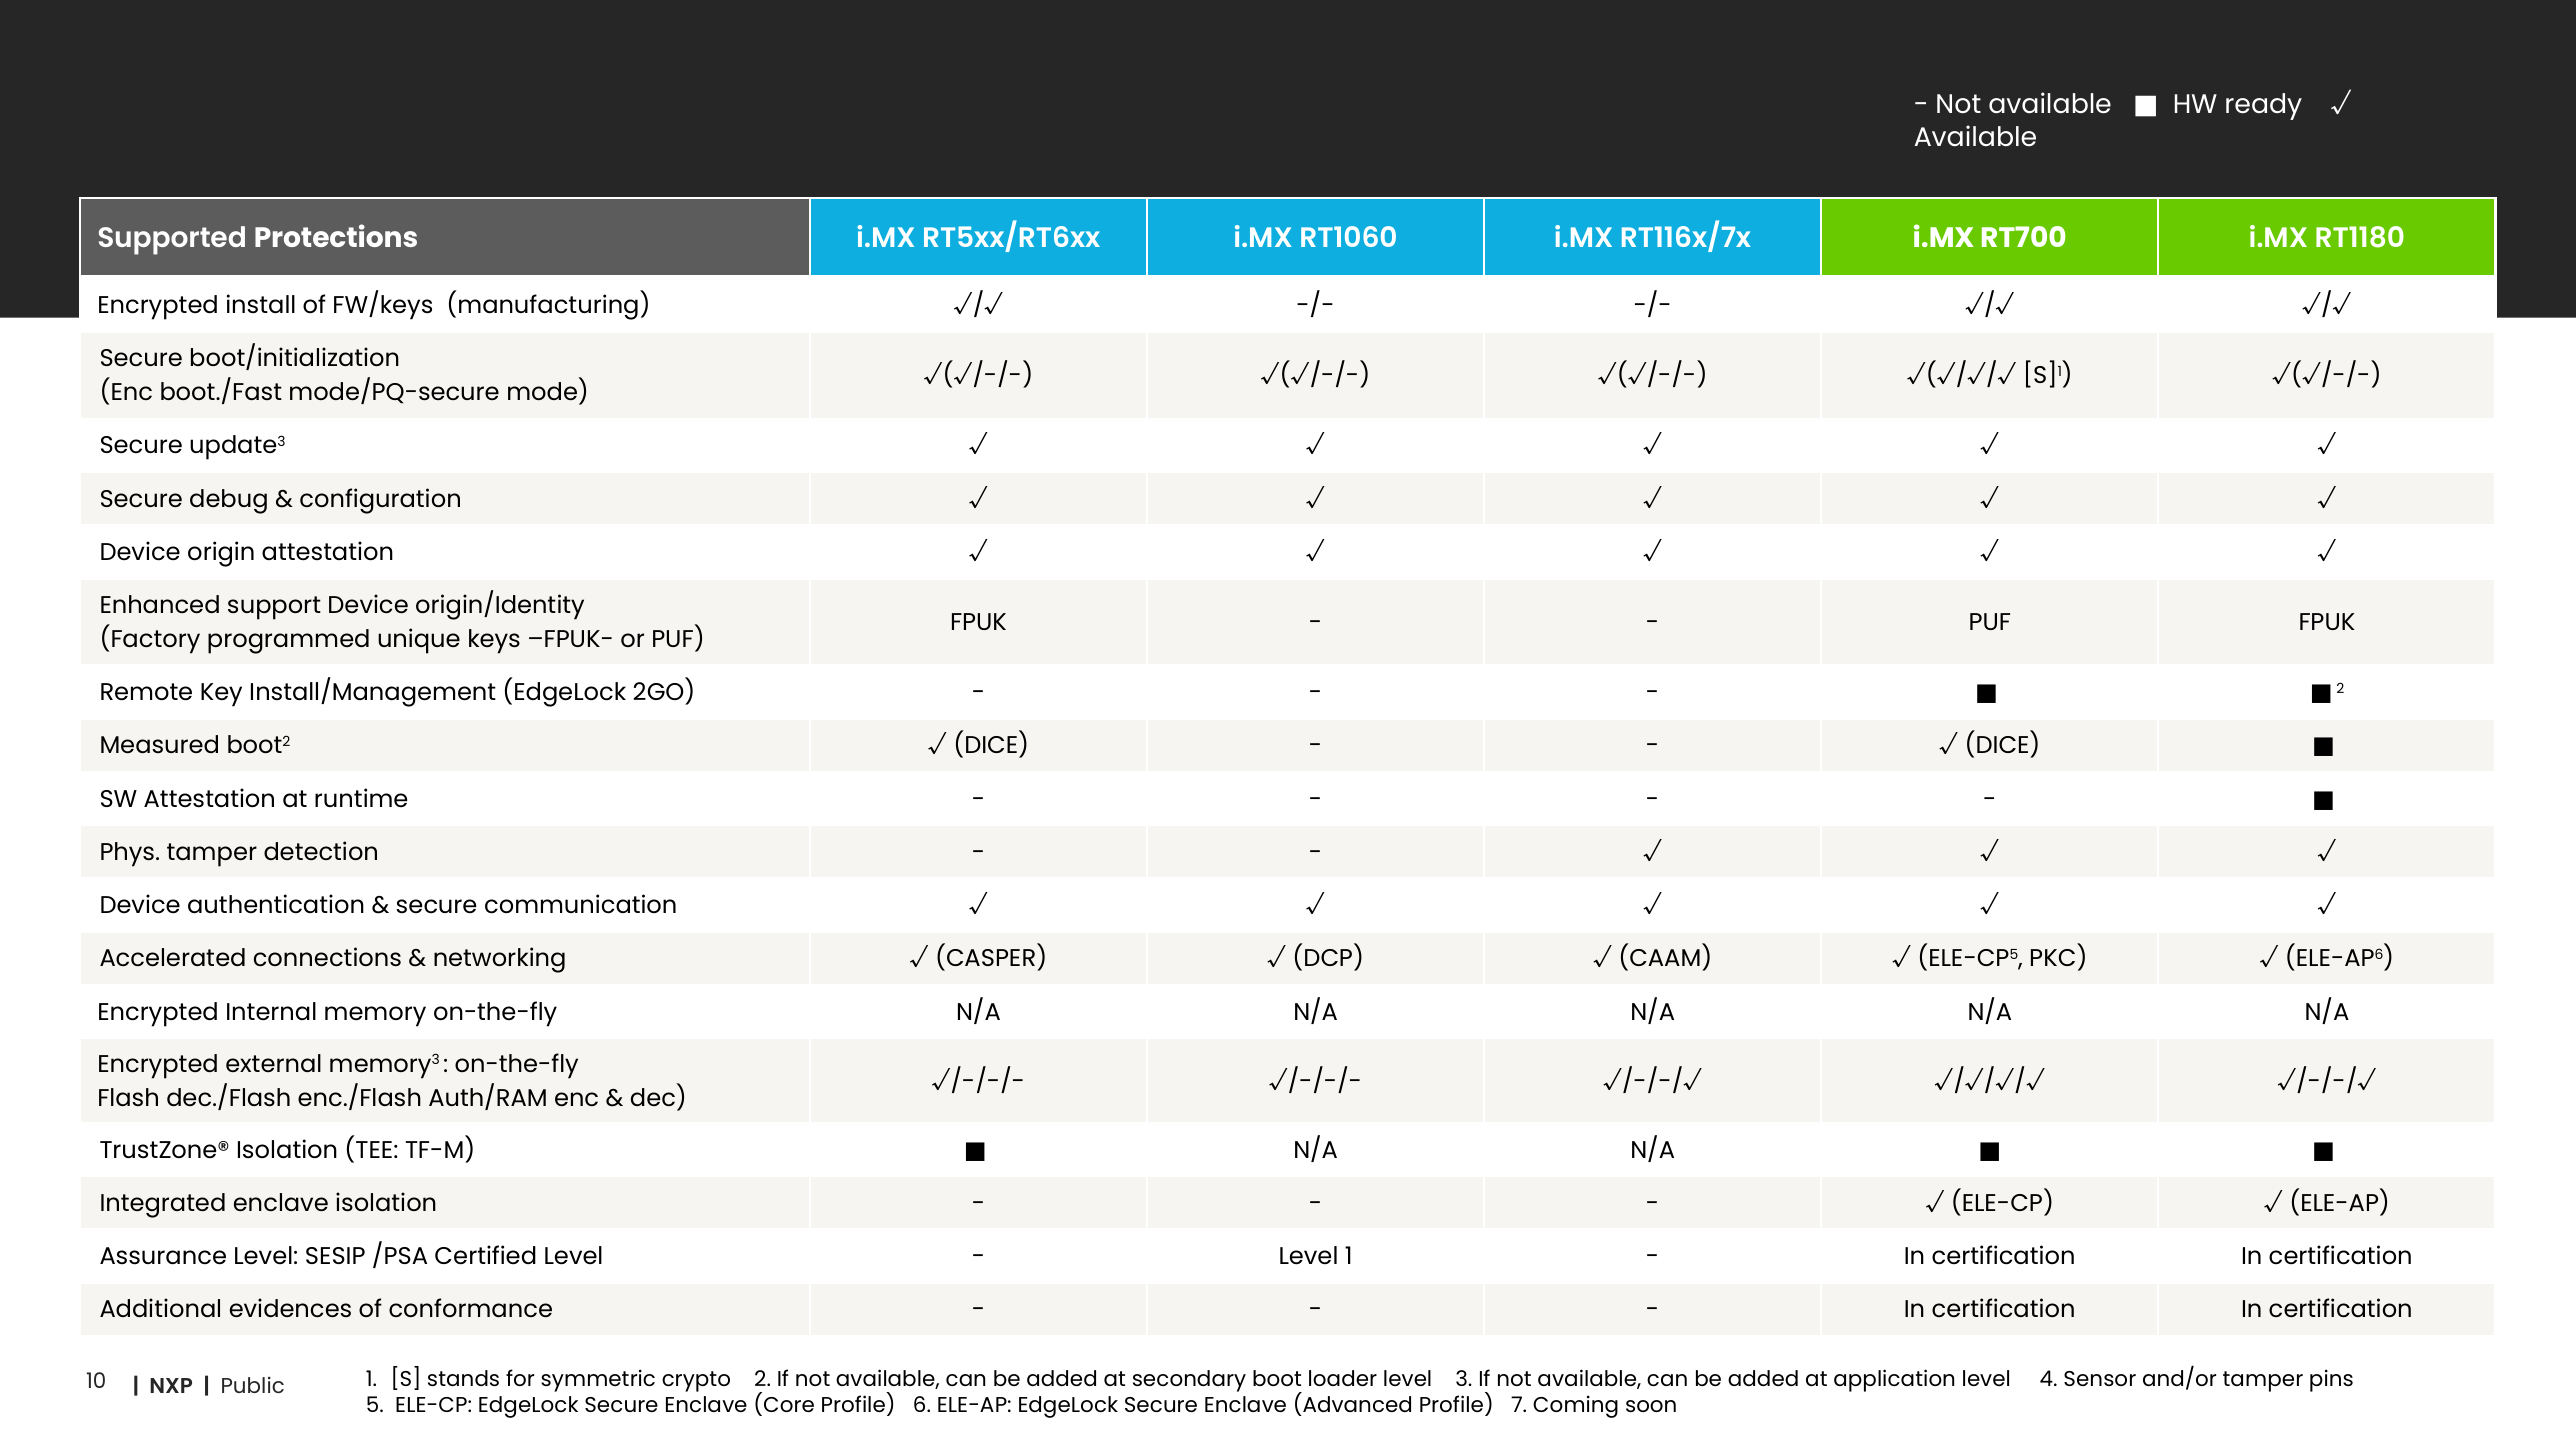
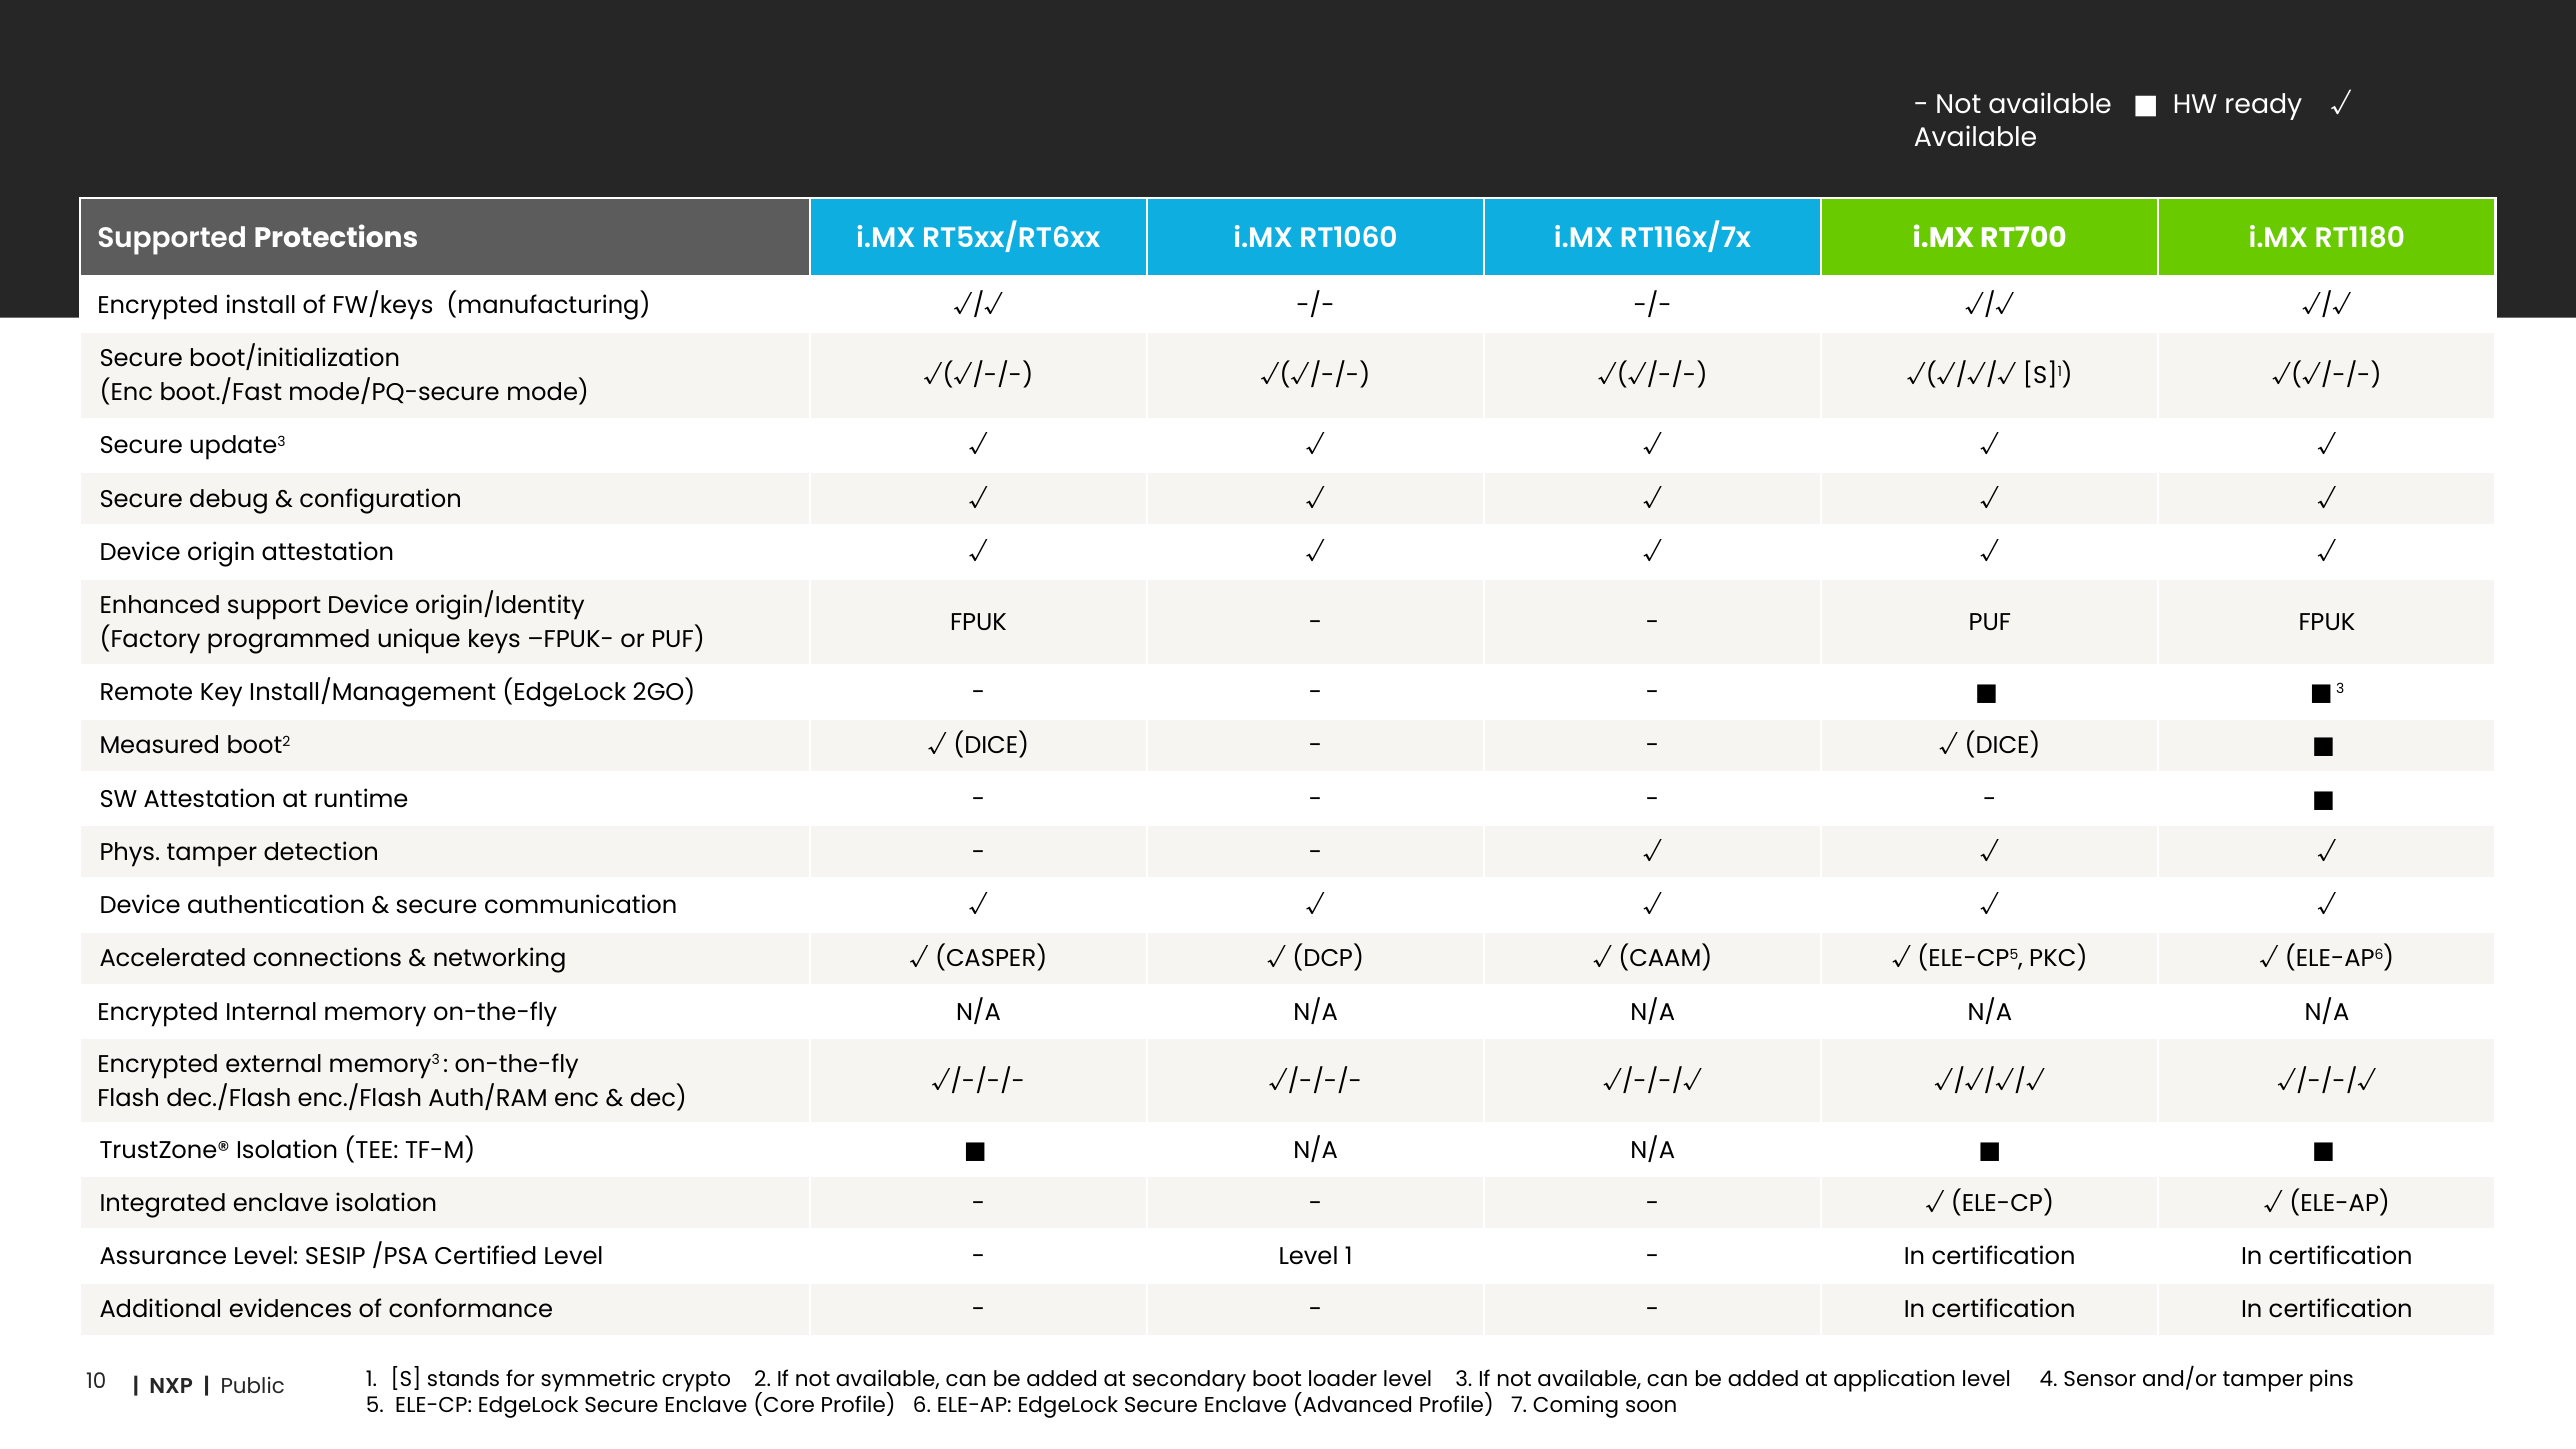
2 at (2340, 689): 2 -> 3
